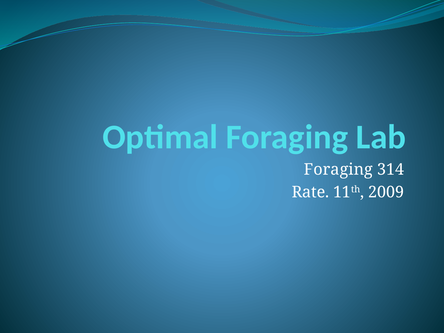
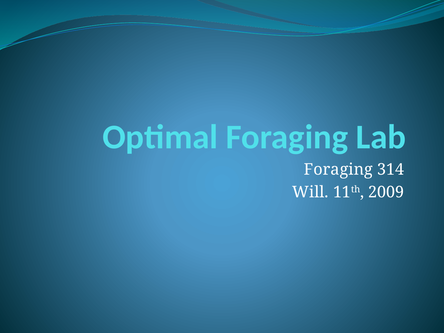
Rate: Rate -> Will
